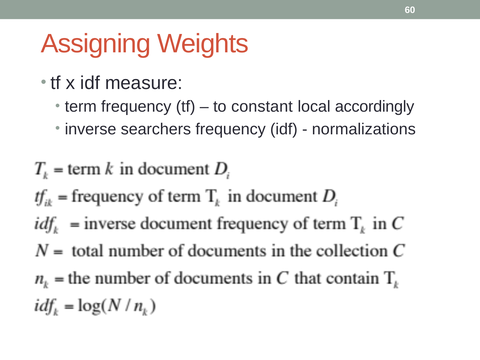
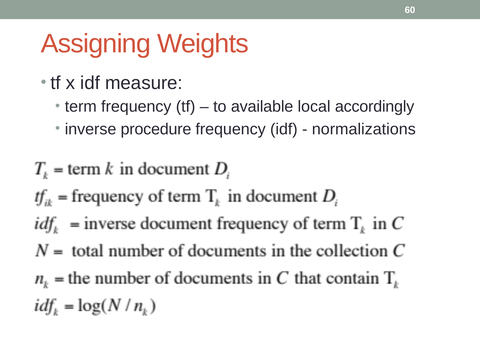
constant: constant -> available
searchers: searchers -> procedure
